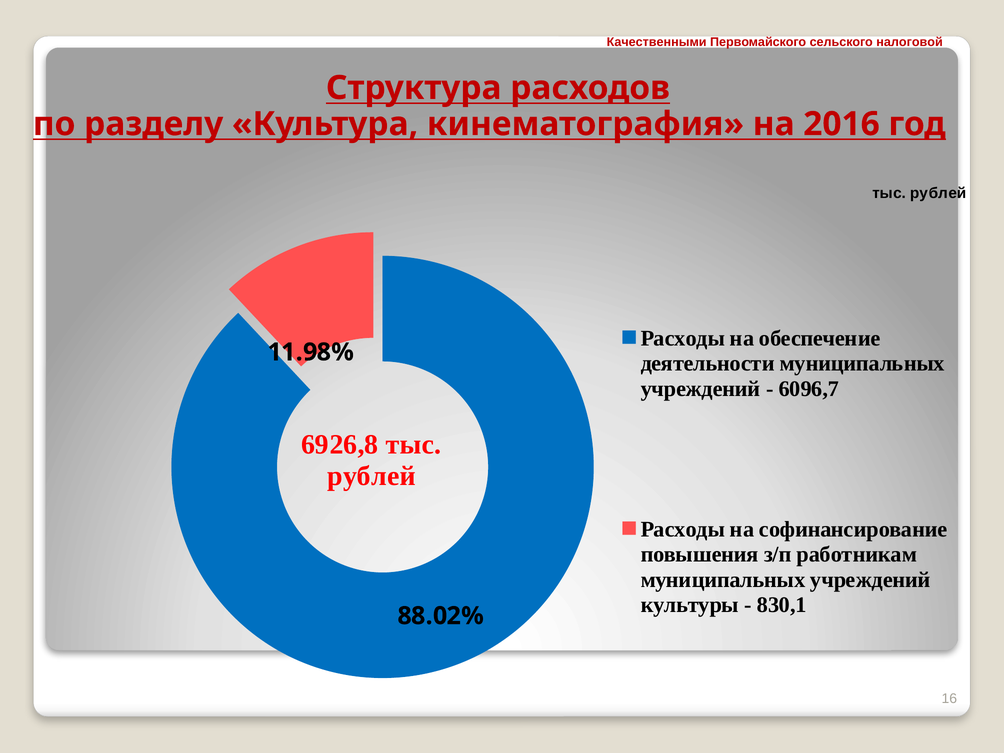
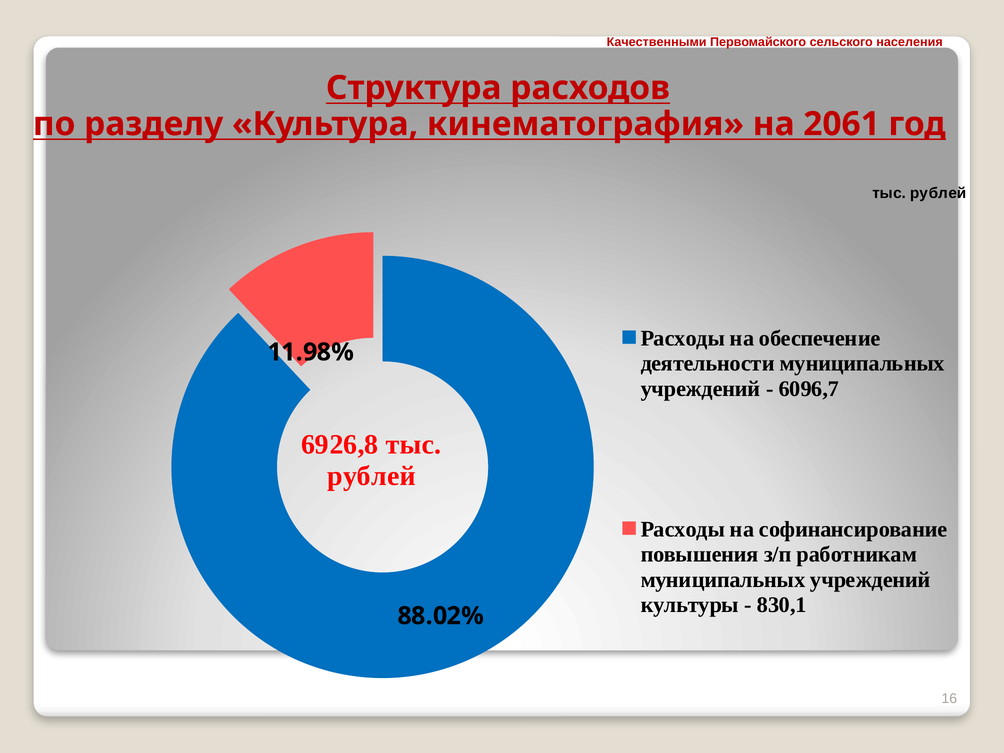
налоговой: налоговой -> населения
2016: 2016 -> 2061
